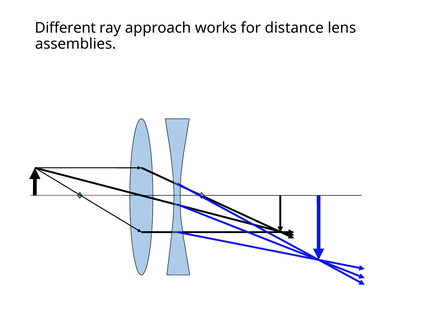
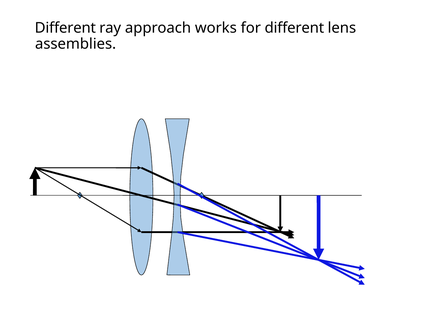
for distance: distance -> different
